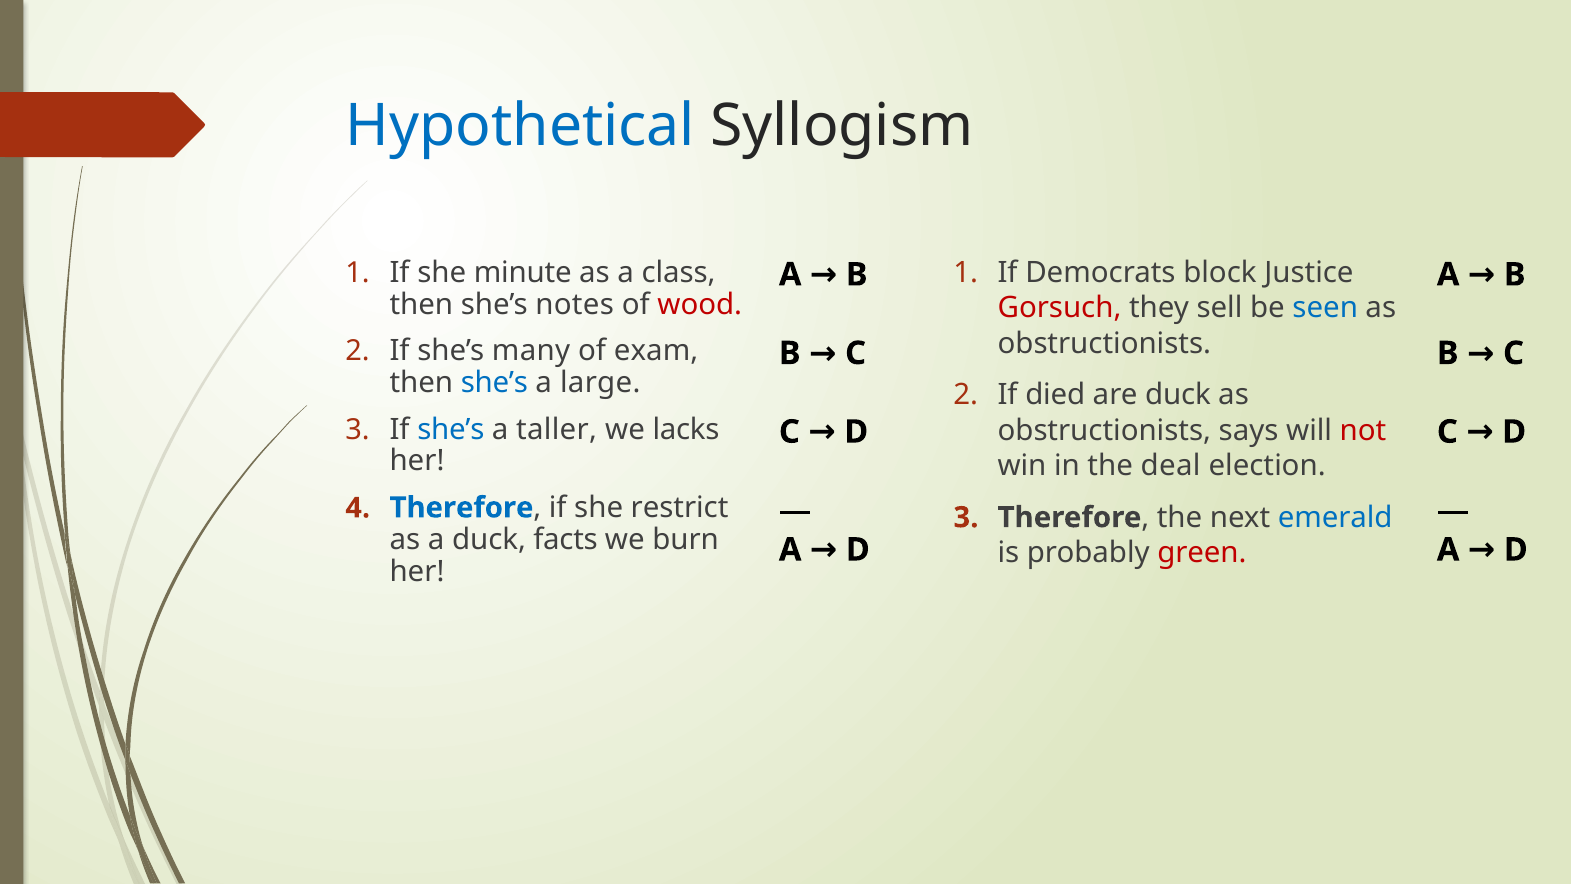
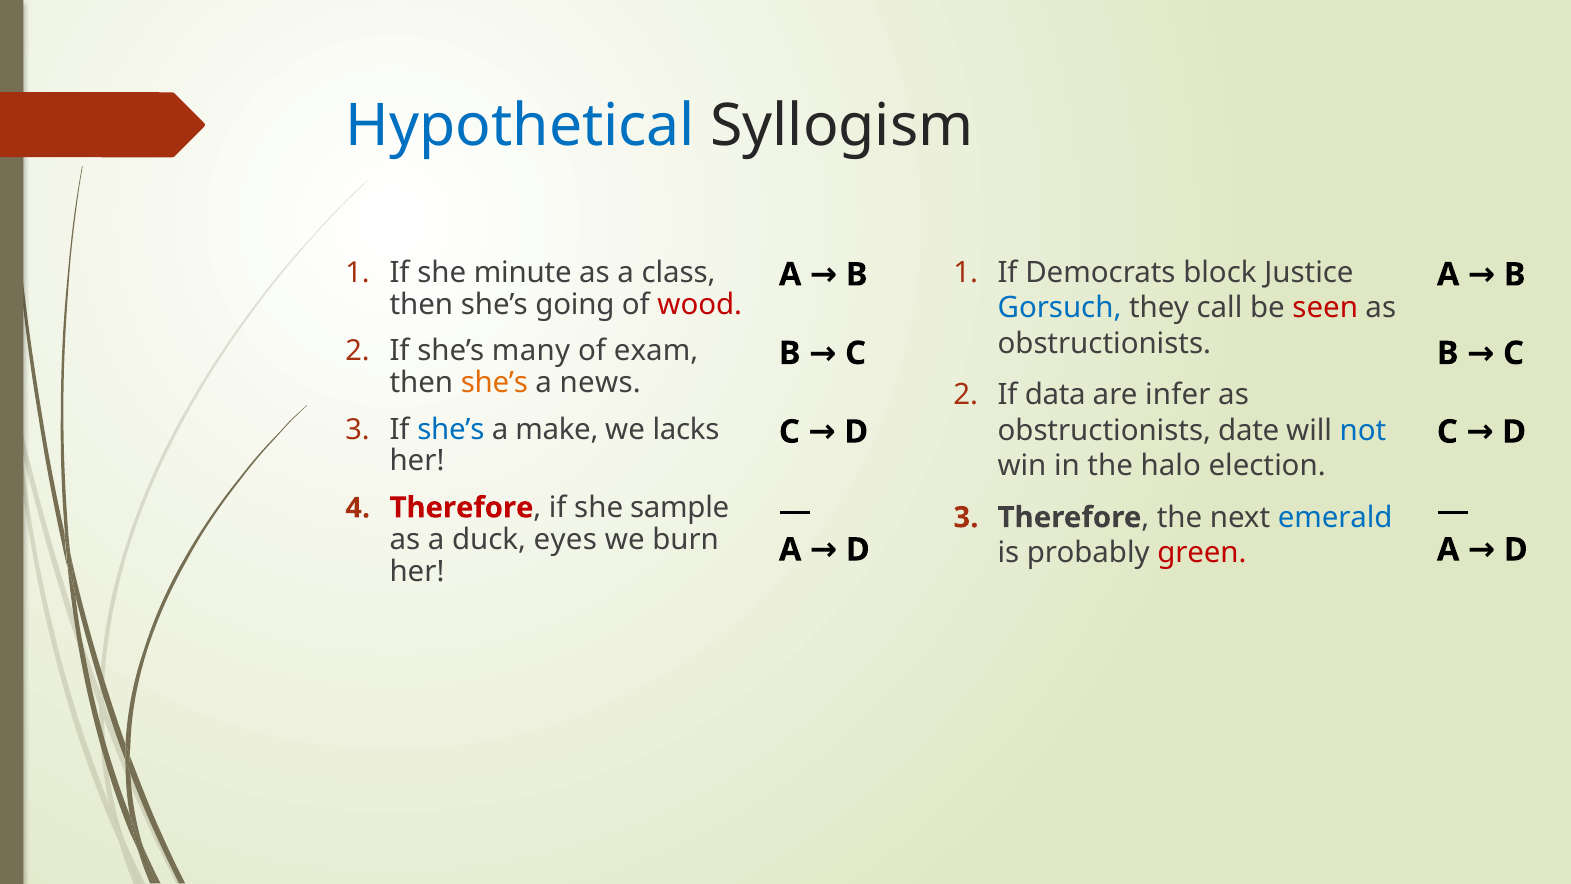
notes: notes -> going
Gorsuch colour: red -> blue
sell: sell -> call
seen colour: blue -> red
she’s at (494, 383) colour: blue -> orange
large: large -> news
died: died -> data
are duck: duck -> infer
taller: taller -> make
says: says -> date
not colour: red -> blue
deal: deal -> halo
Therefore at (462, 508) colour: blue -> red
restrict: restrict -> sample
facts: facts -> eyes
